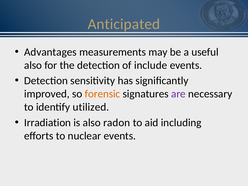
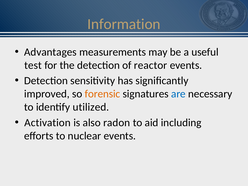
Anticipated: Anticipated -> Information
also at (33, 65): also -> test
include: include -> reactor
are colour: purple -> blue
Irradiation: Irradiation -> Activation
